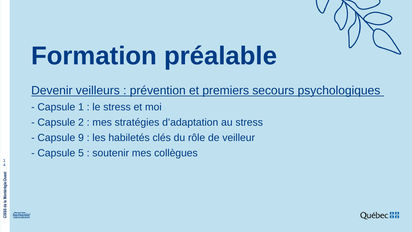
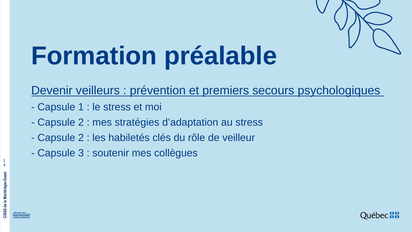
9 at (81, 138): 9 -> 2
5: 5 -> 3
